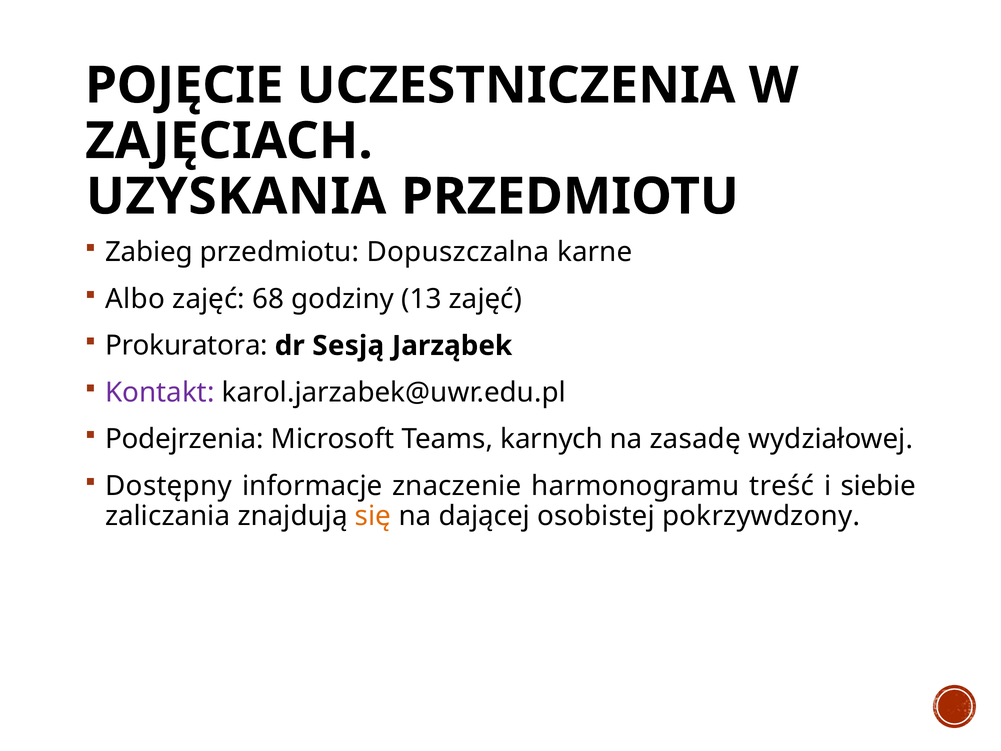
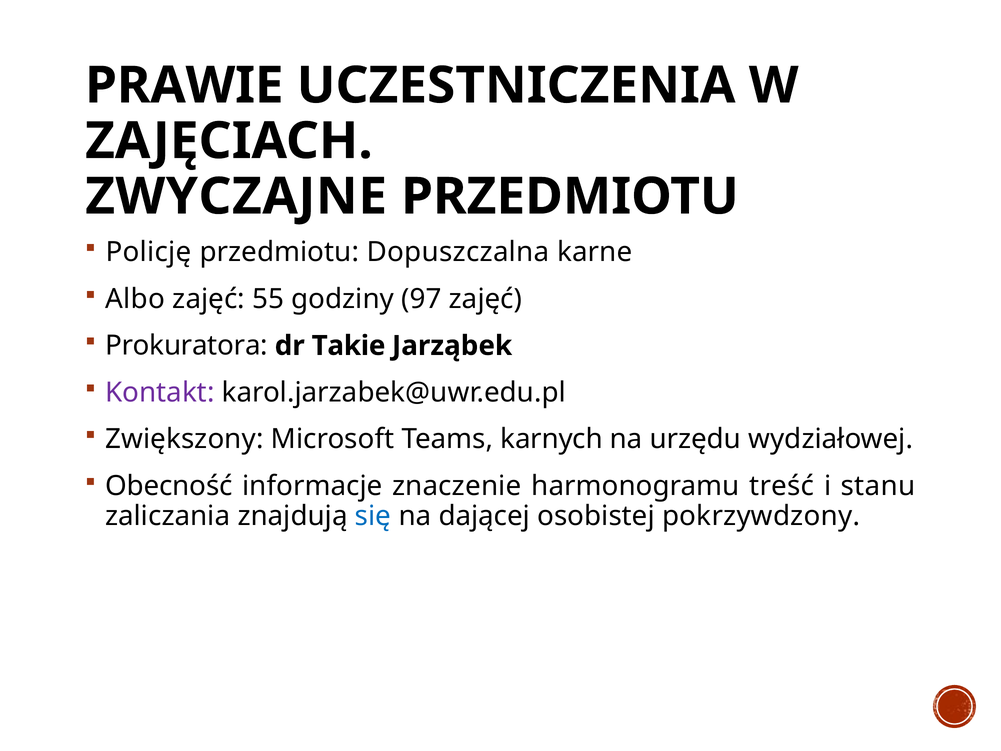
POJĘCIE: POJĘCIE -> PRAWIE
UZYSKANIA: UZYSKANIA -> ZWYCZAJNE
Zabieg: Zabieg -> Policję
68: 68 -> 55
13: 13 -> 97
Sesją: Sesją -> Takie
Podejrzenia: Podejrzenia -> Zwiększony
zasadę: zasadę -> urzędu
Dostępny: Dostępny -> Obecność
siebie: siebie -> stanu
się colour: orange -> blue
